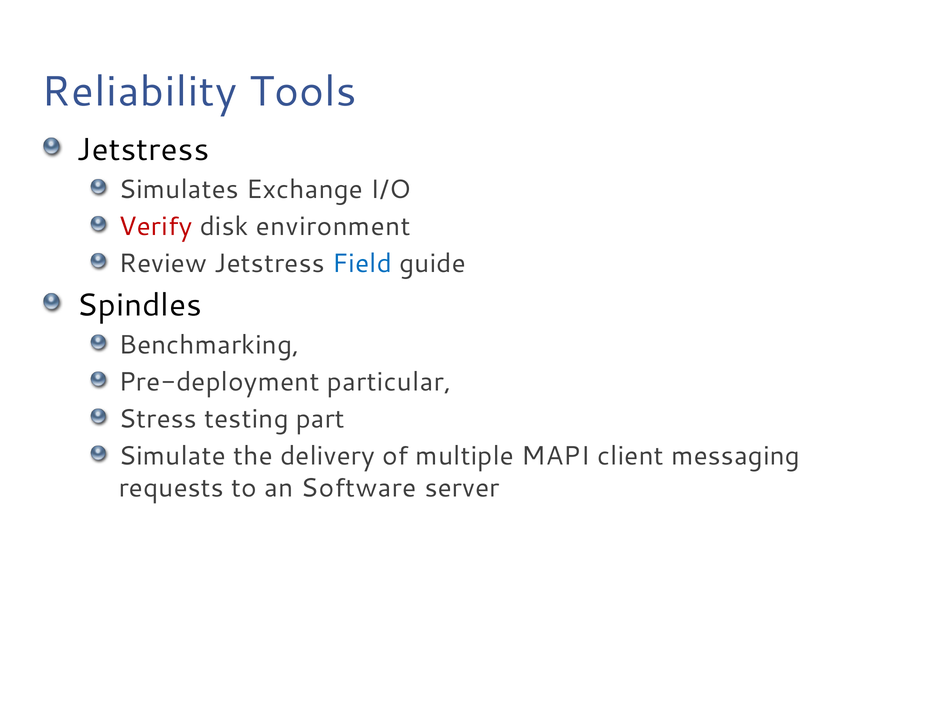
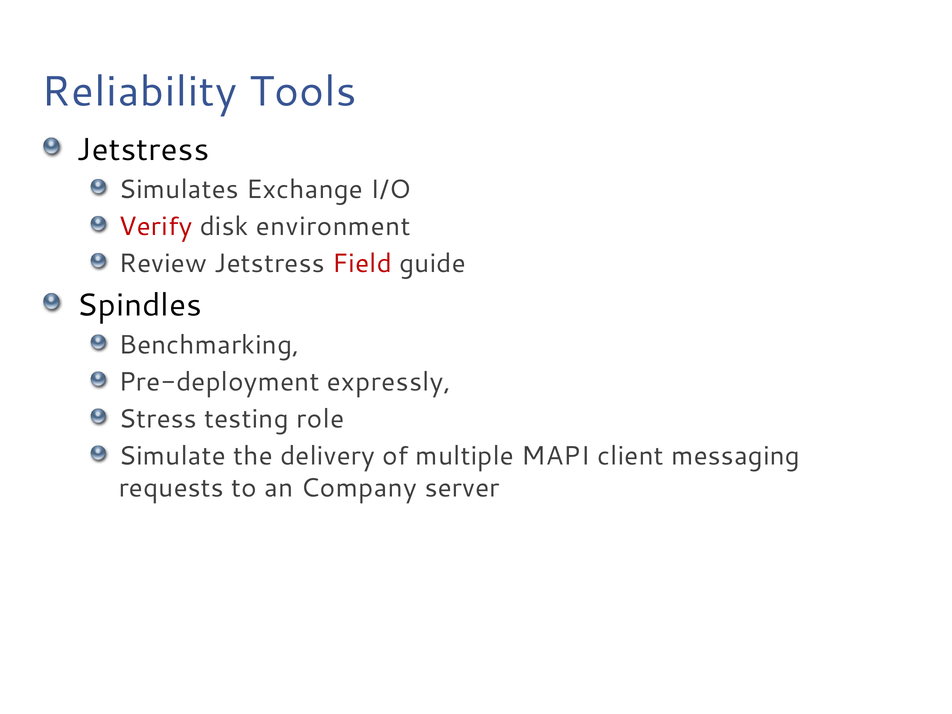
Field colour: blue -> red
particular: particular -> expressly
part: part -> role
Software: Software -> Company
